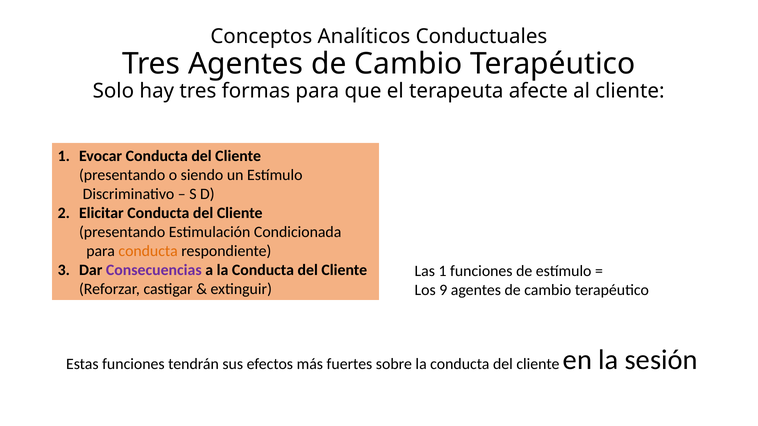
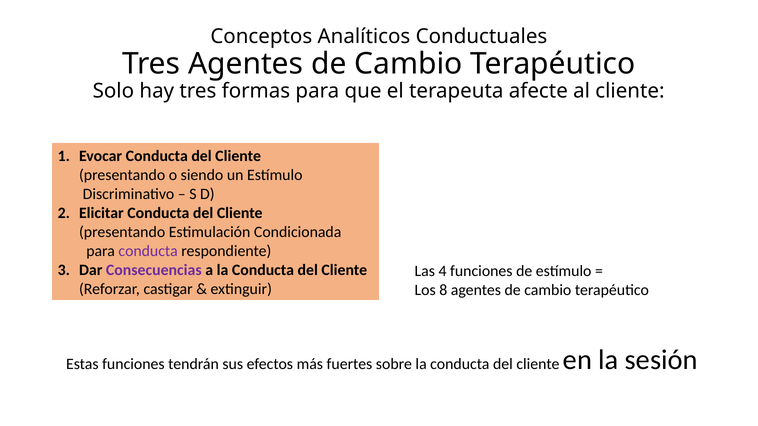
conducta at (148, 251) colour: orange -> purple
Las 1: 1 -> 4
9: 9 -> 8
